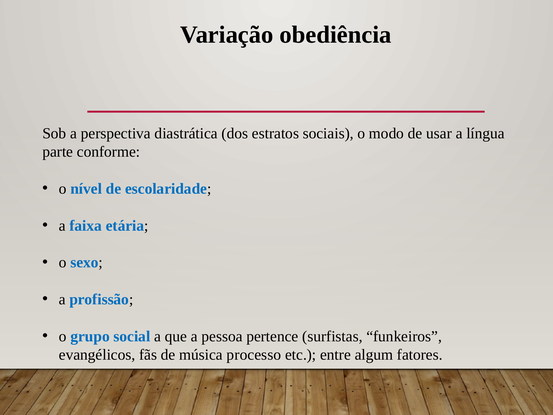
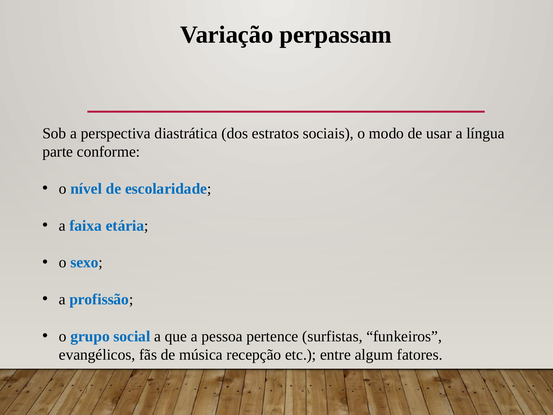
obediência: obediência -> perpassam
processo: processo -> recepção
